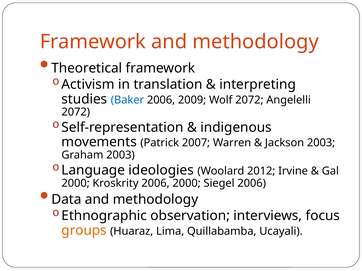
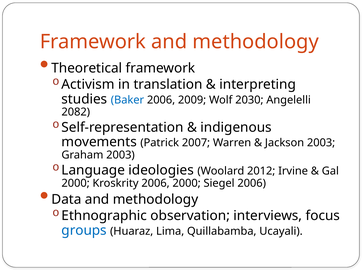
Wolf 2072: 2072 -> 2030
2072 at (76, 112): 2072 -> 2082
groups colour: orange -> blue
